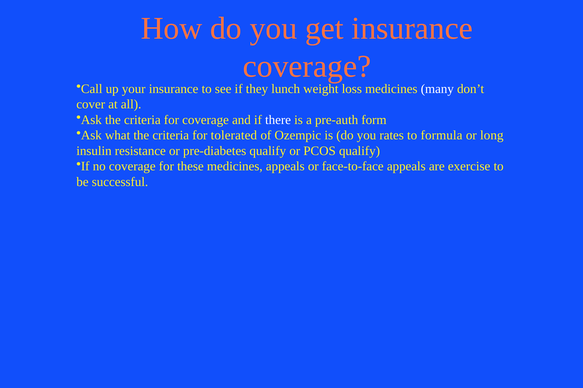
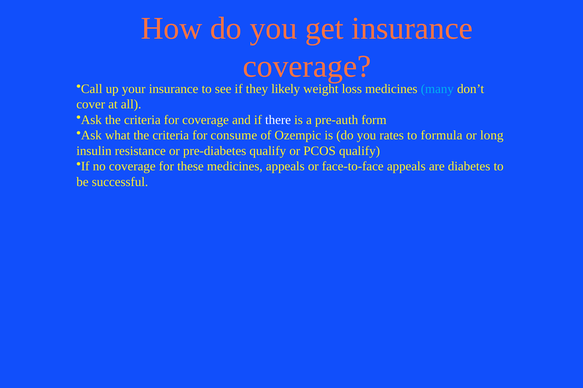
lunch: lunch -> likely
many colour: white -> light blue
tolerated: tolerated -> consume
exercise: exercise -> diabetes
